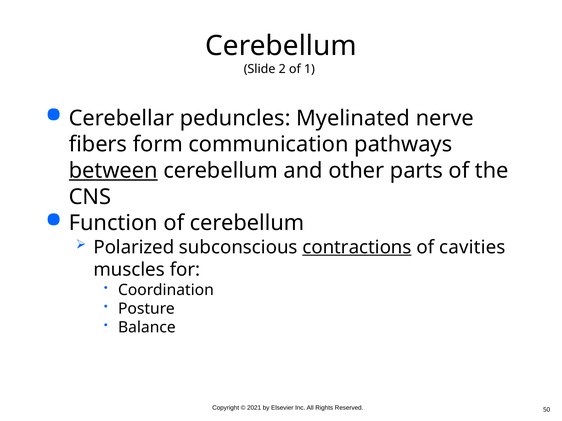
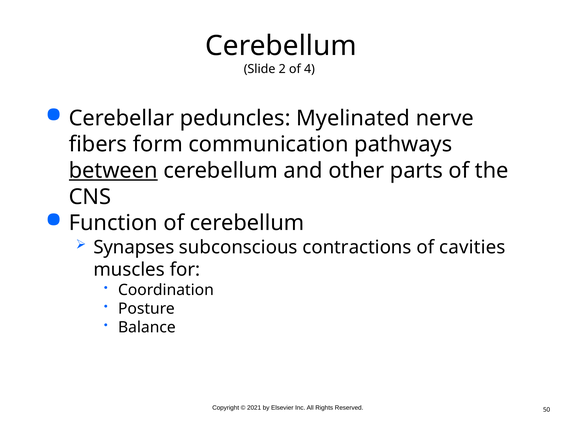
1: 1 -> 4
Polarized: Polarized -> Synapses
contractions underline: present -> none
